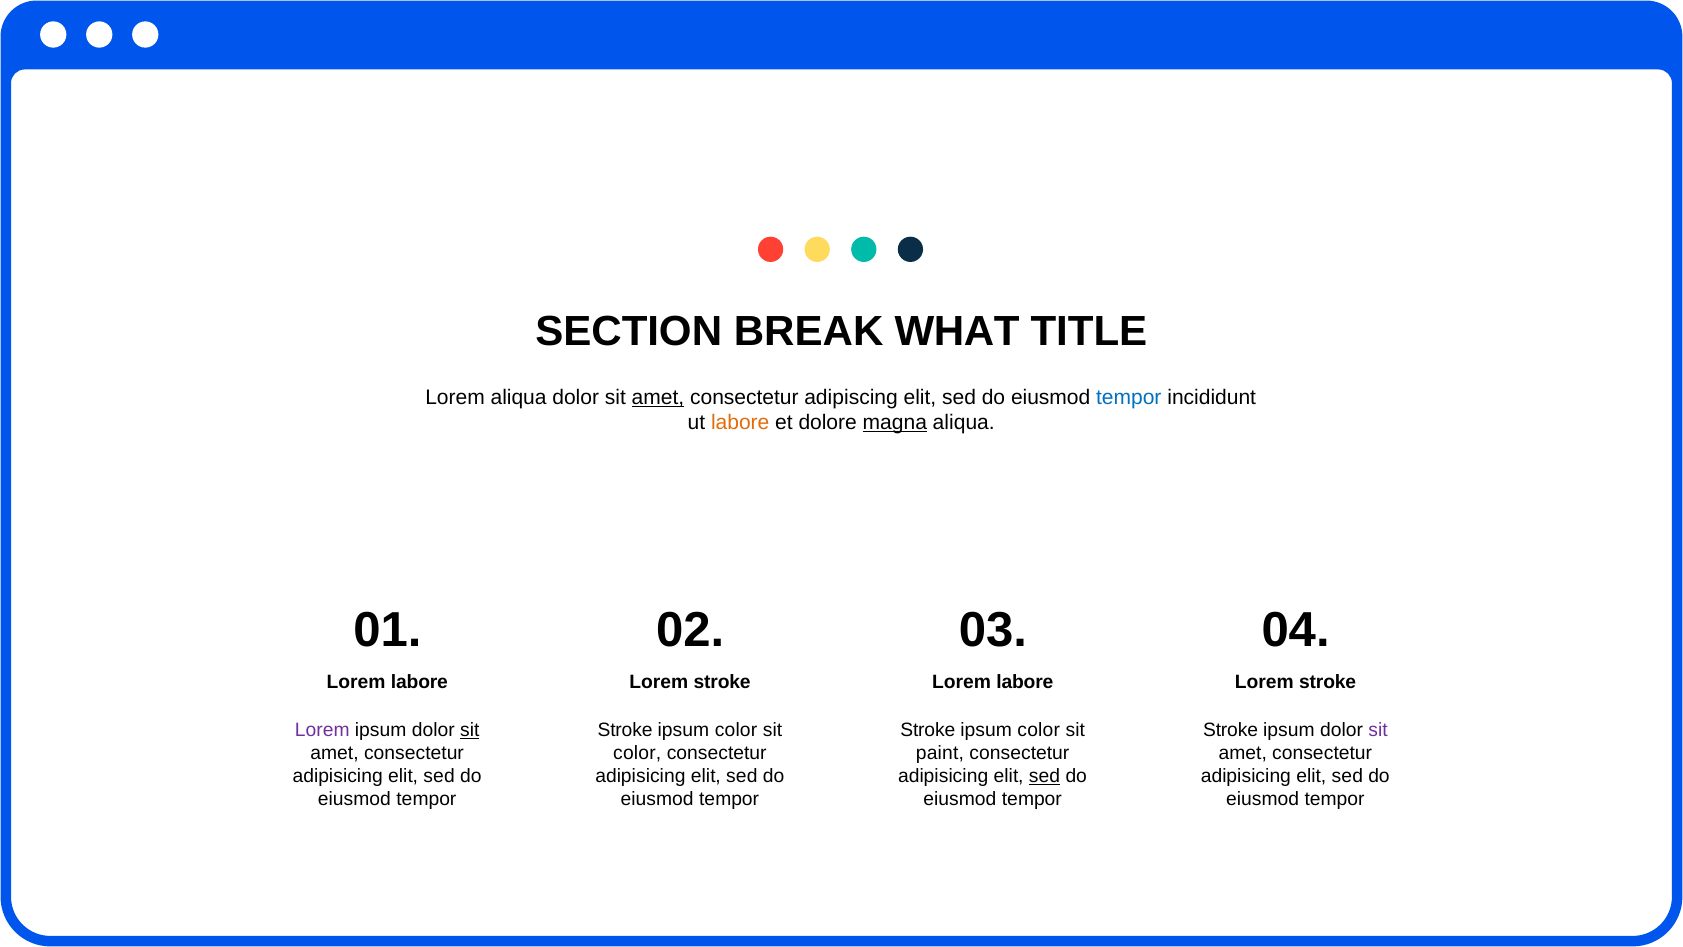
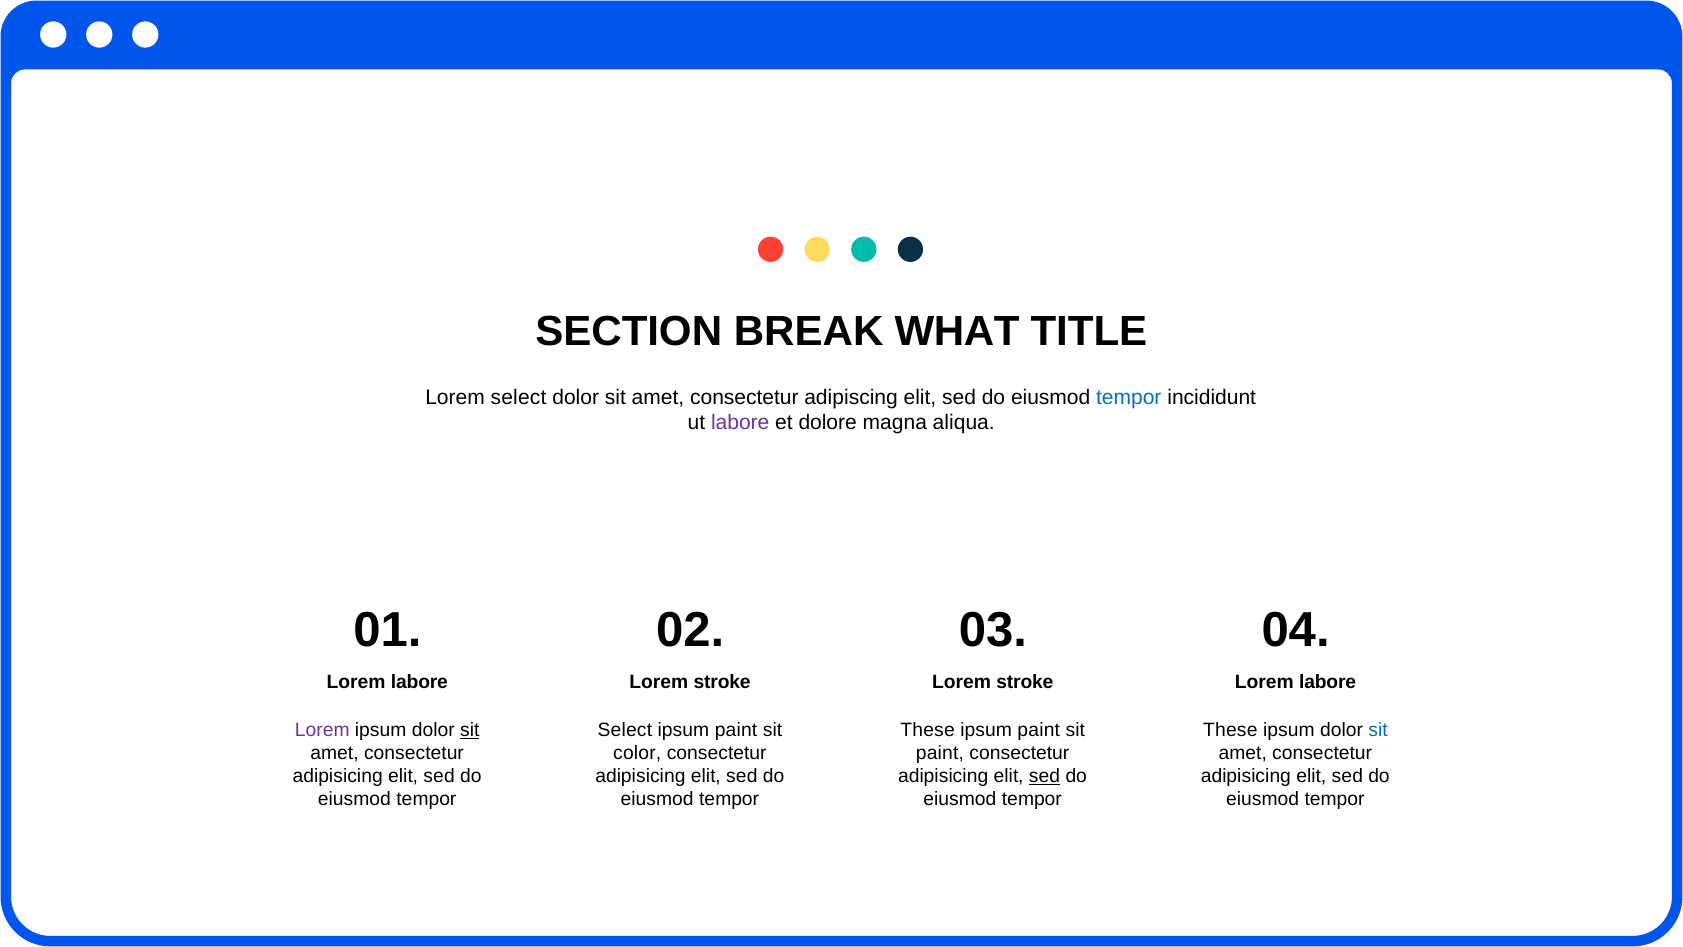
Lorem aliqua: aliqua -> select
amet at (658, 397) underline: present -> none
labore at (740, 423) colour: orange -> purple
magna underline: present -> none
labore at (1025, 682): labore -> stroke
stroke at (1328, 682): stroke -> labore
Stroke at (625, 730): Stroke -> Select
color at (736, 730): color -> paint
Stroke at (928, 730): Stroke -> These
color at (1039, 730): color -> paint
Stroke at (1231, 730): Stroke -> These
sit at (1378, 730) colour: purple -> blue
